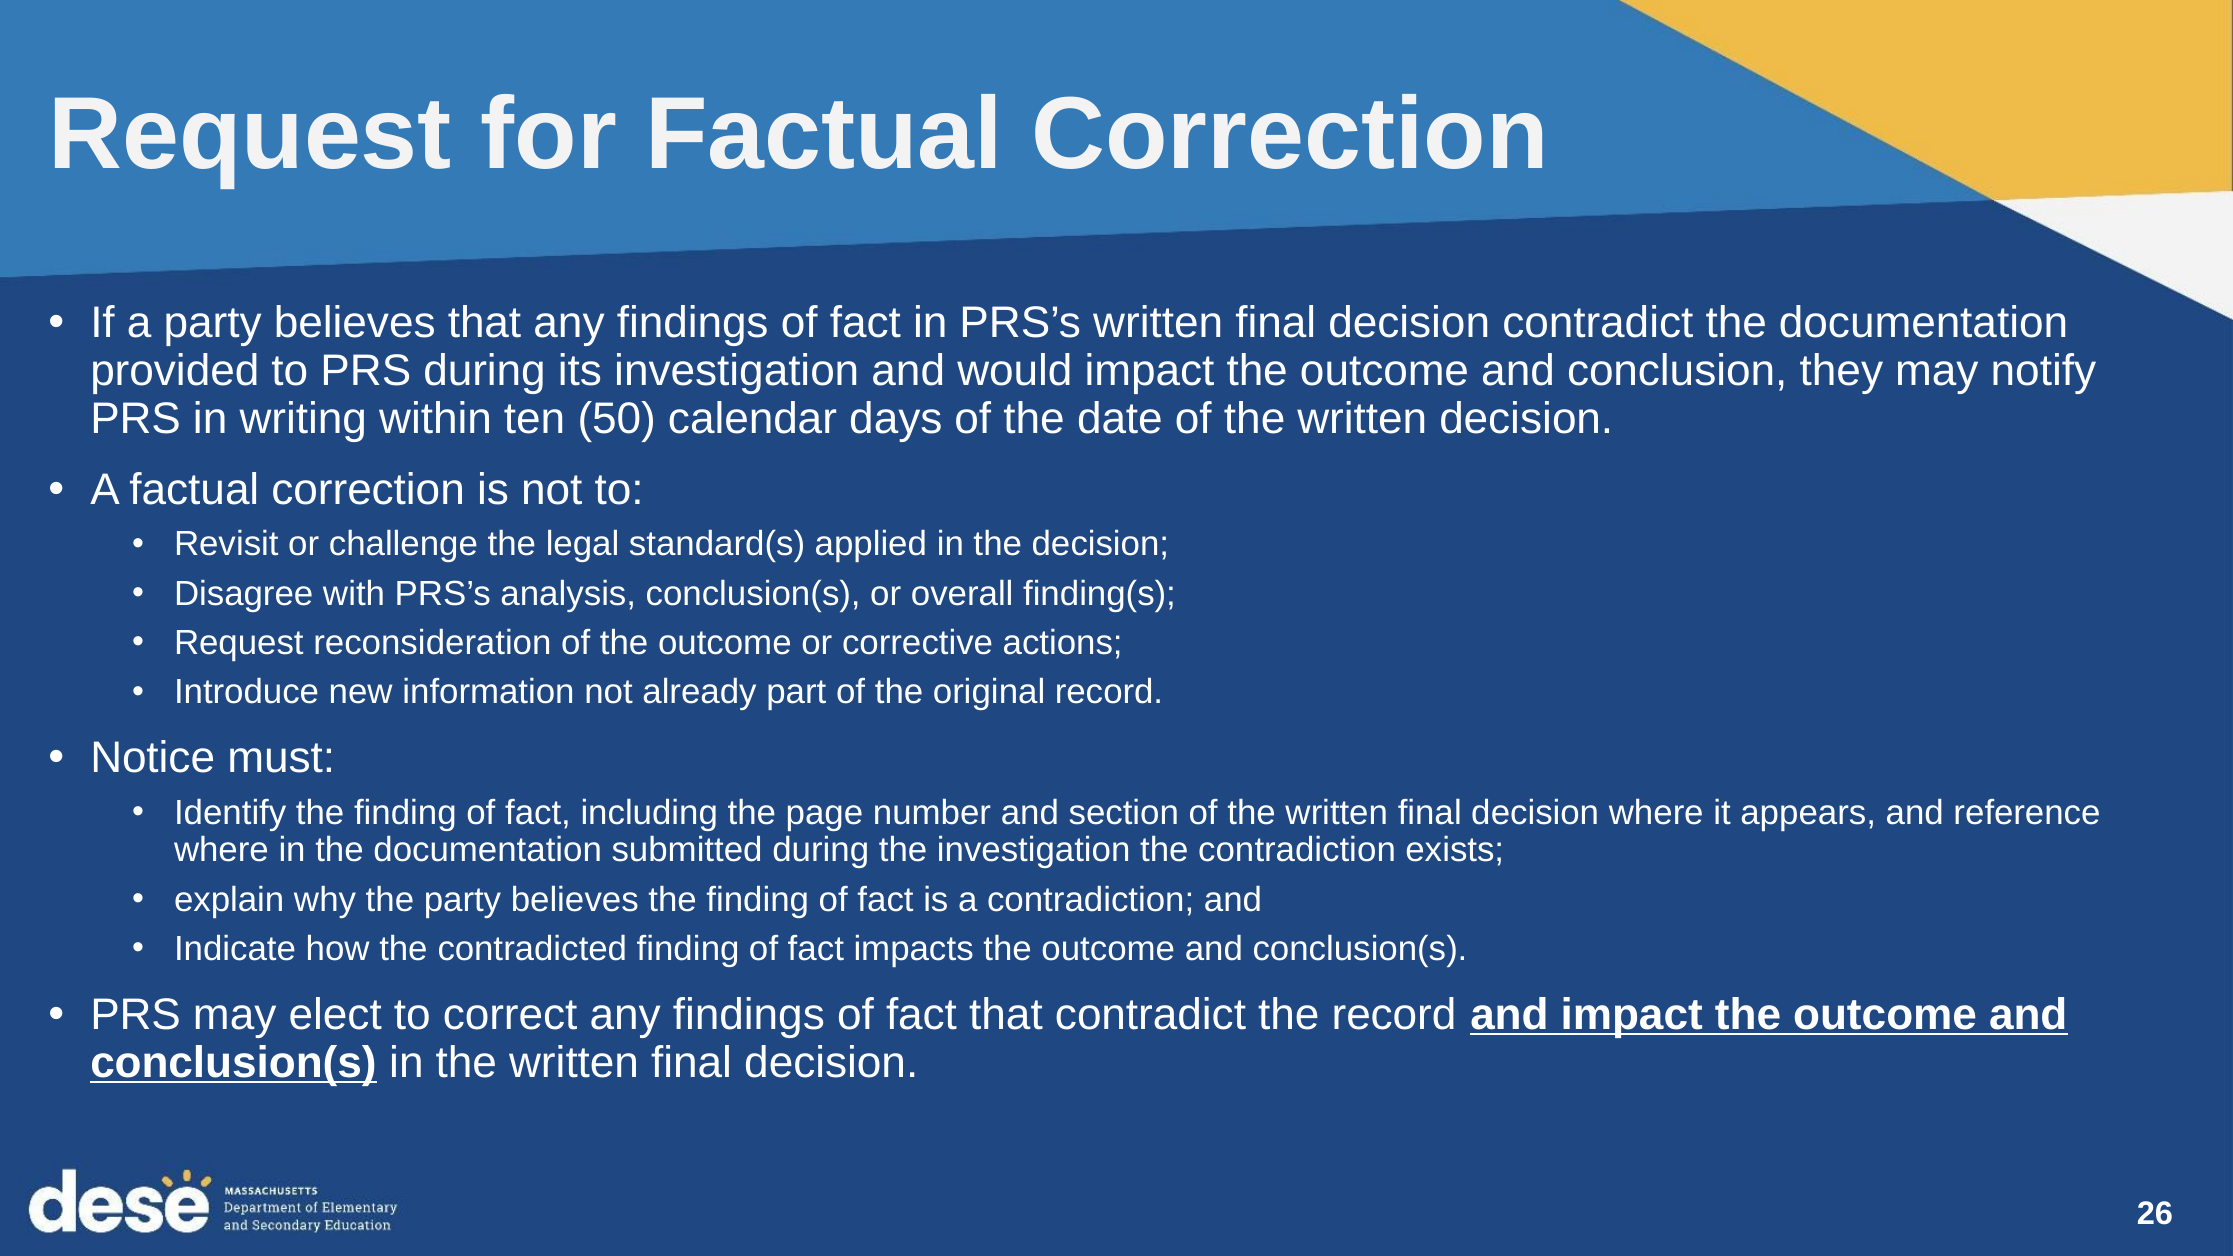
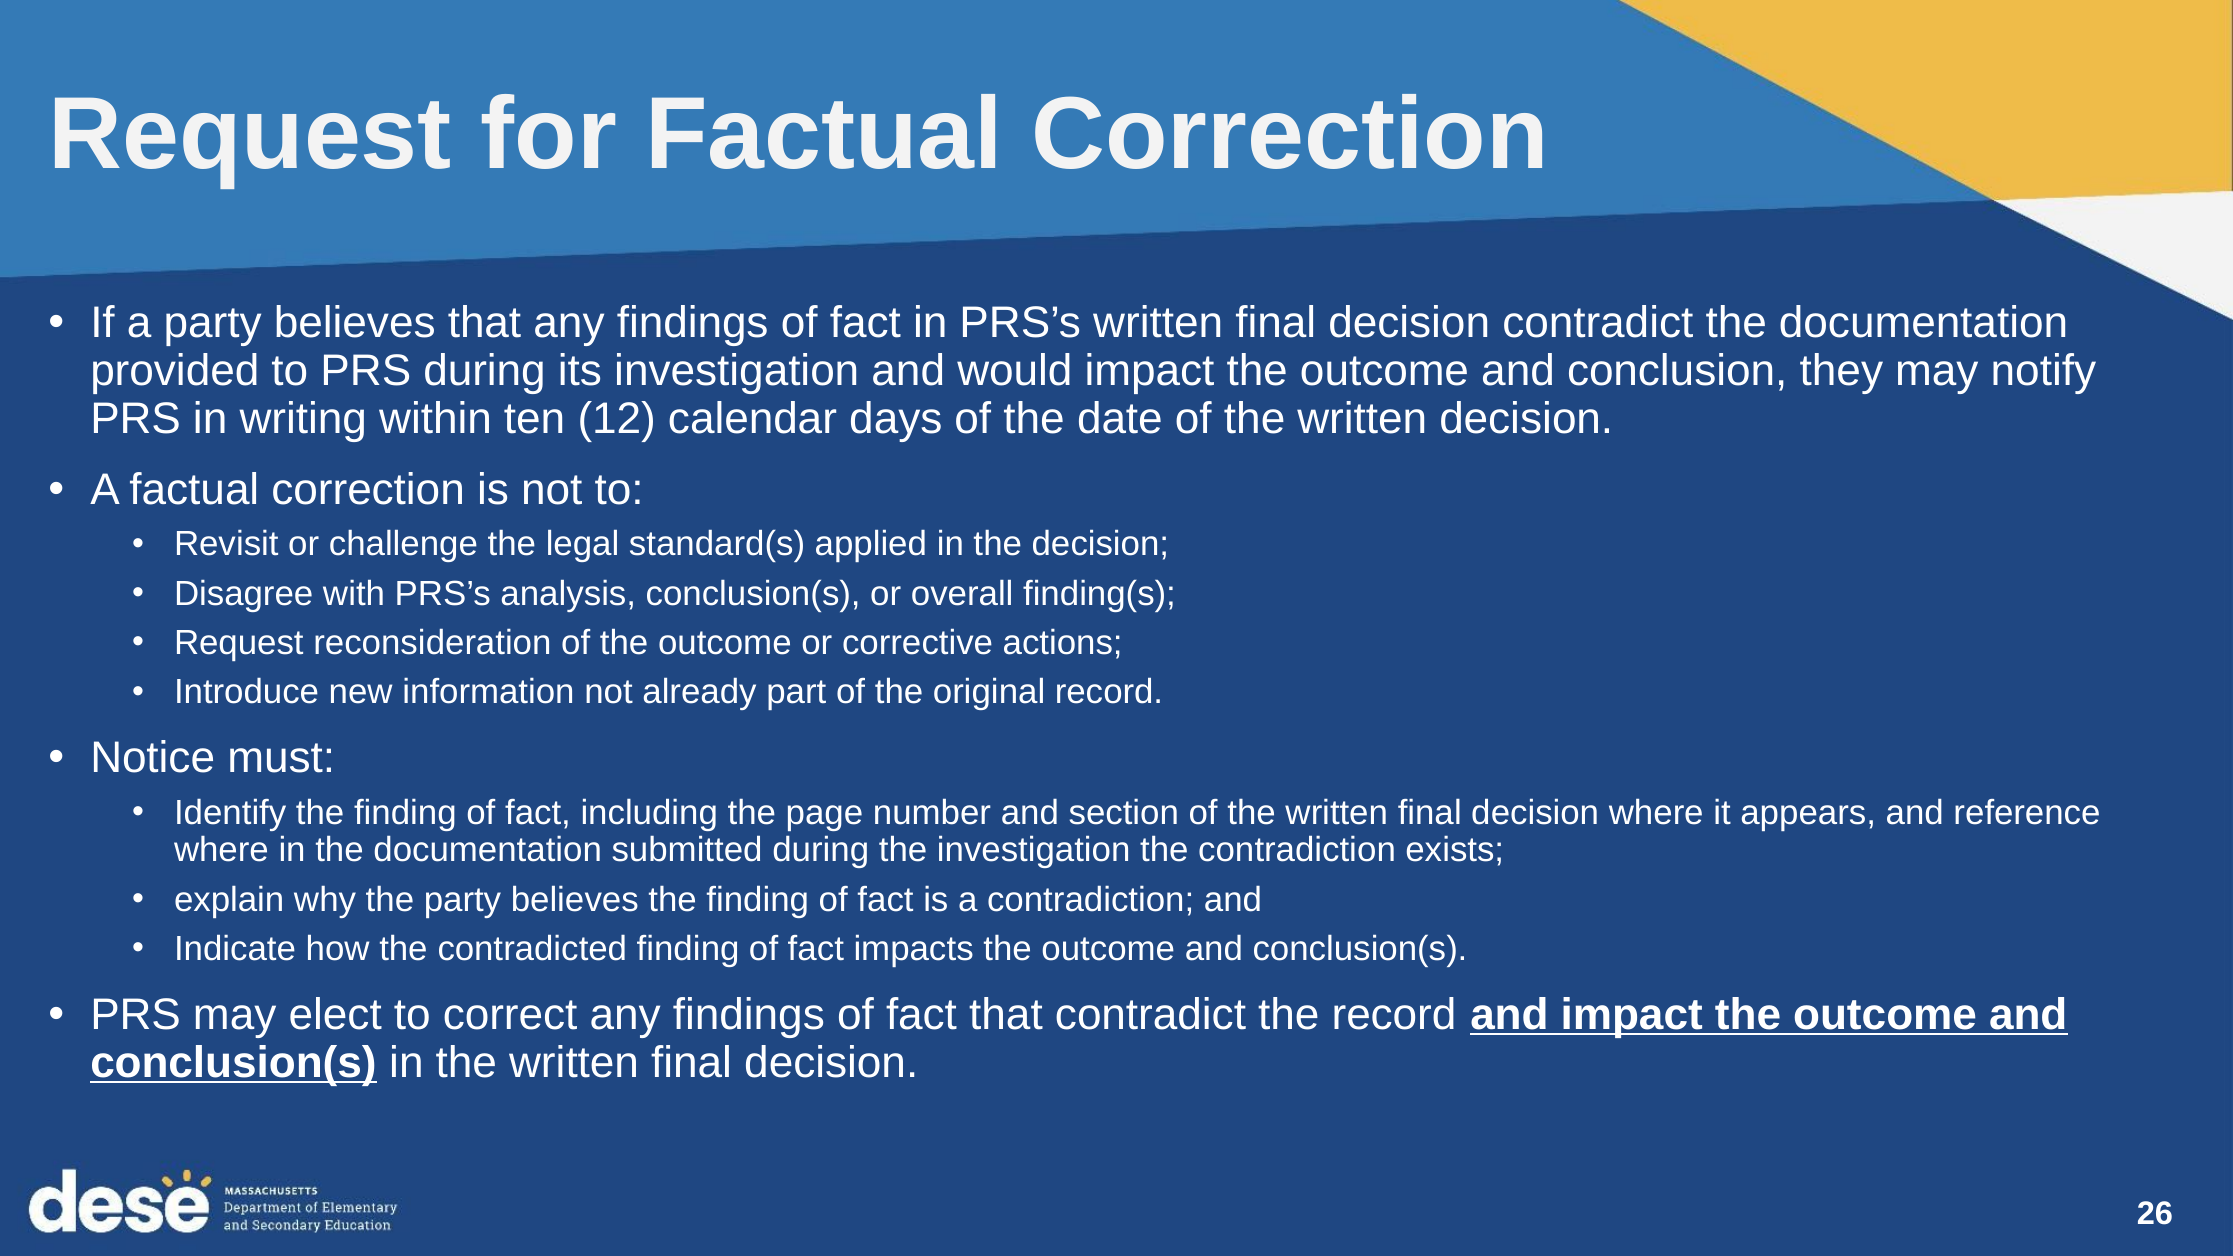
50: 50 -> 12
